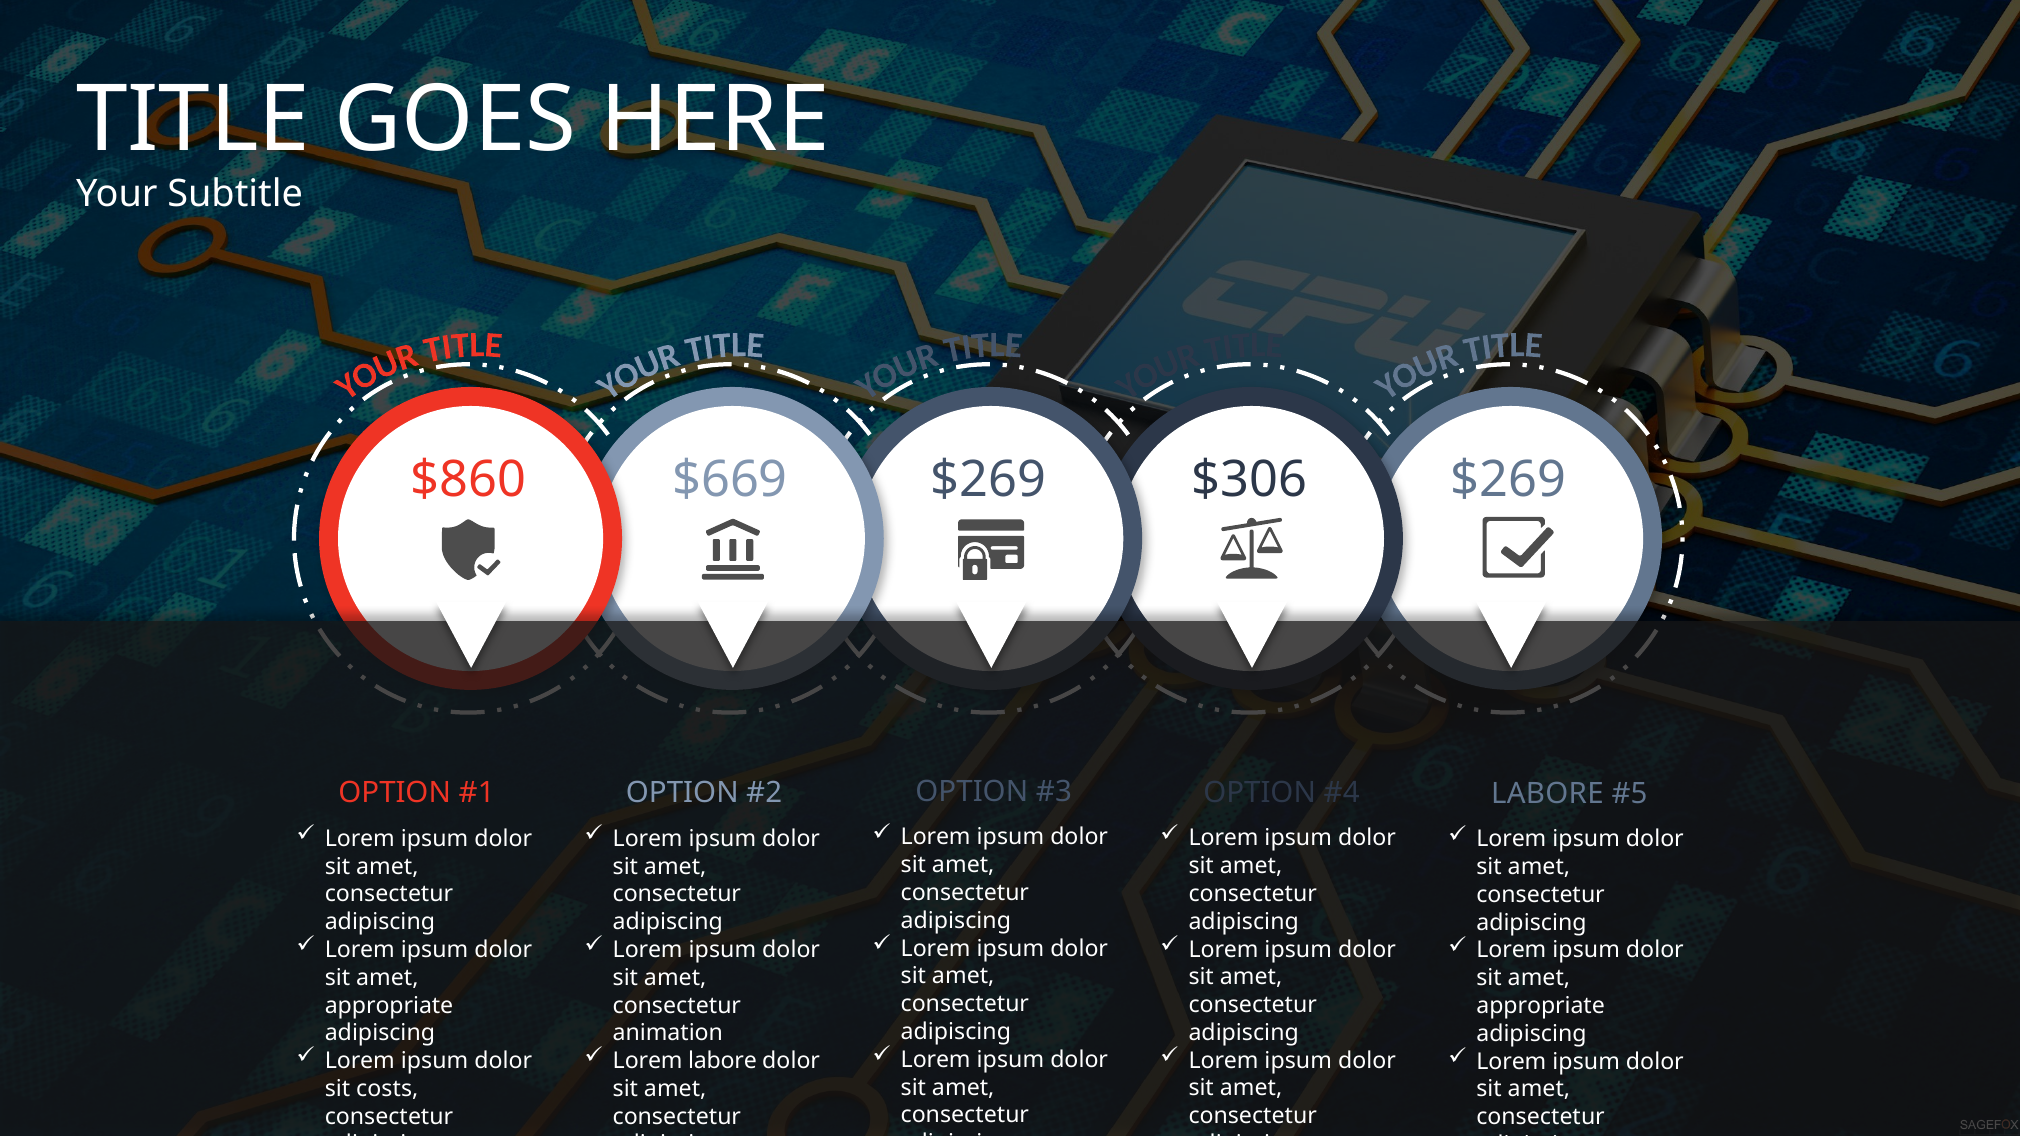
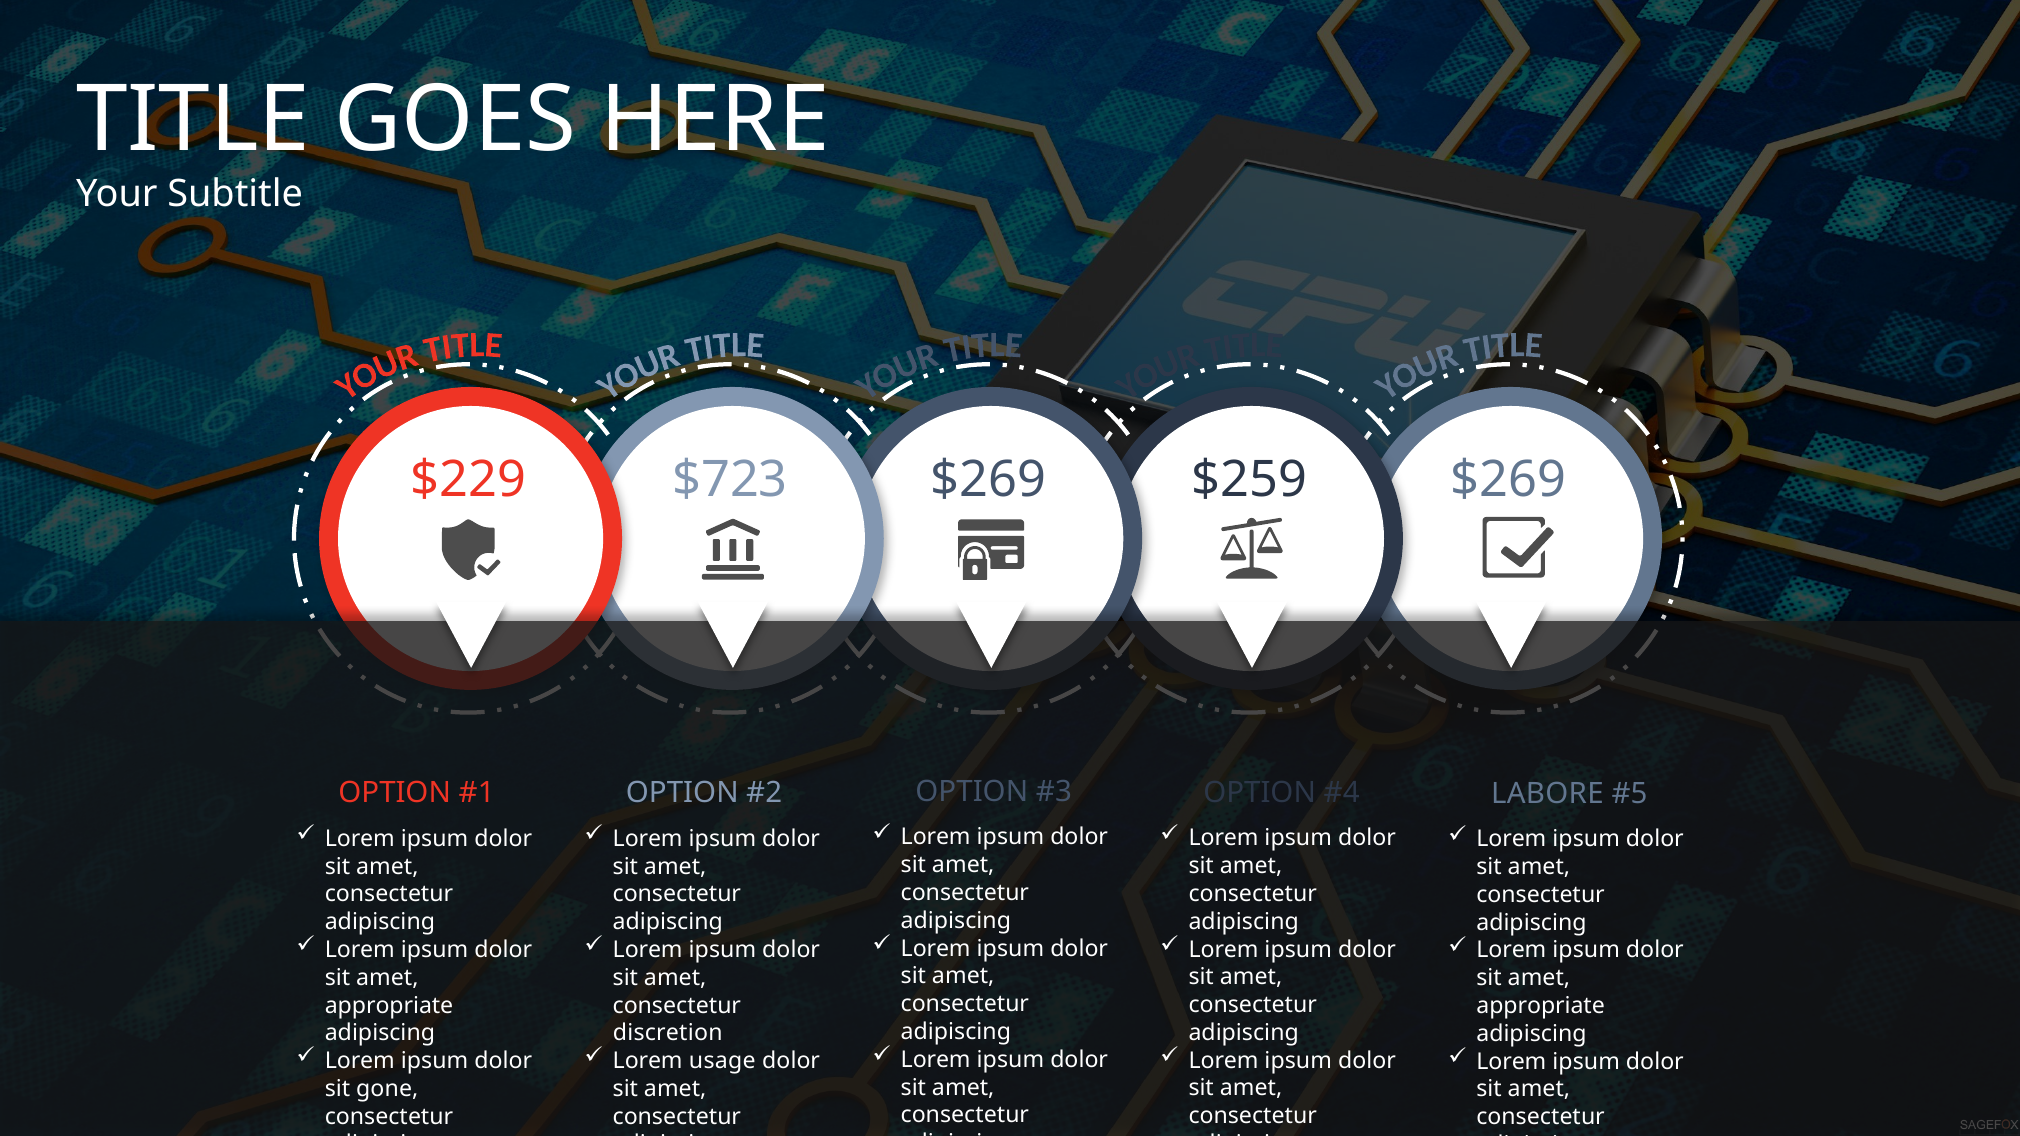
$860: $860 -> $229
$669: $669 -> $723
$306: $306 -> $259
animation: animation -> discretion
Lorem labore: labore -> usage
costs: costs -> gone
